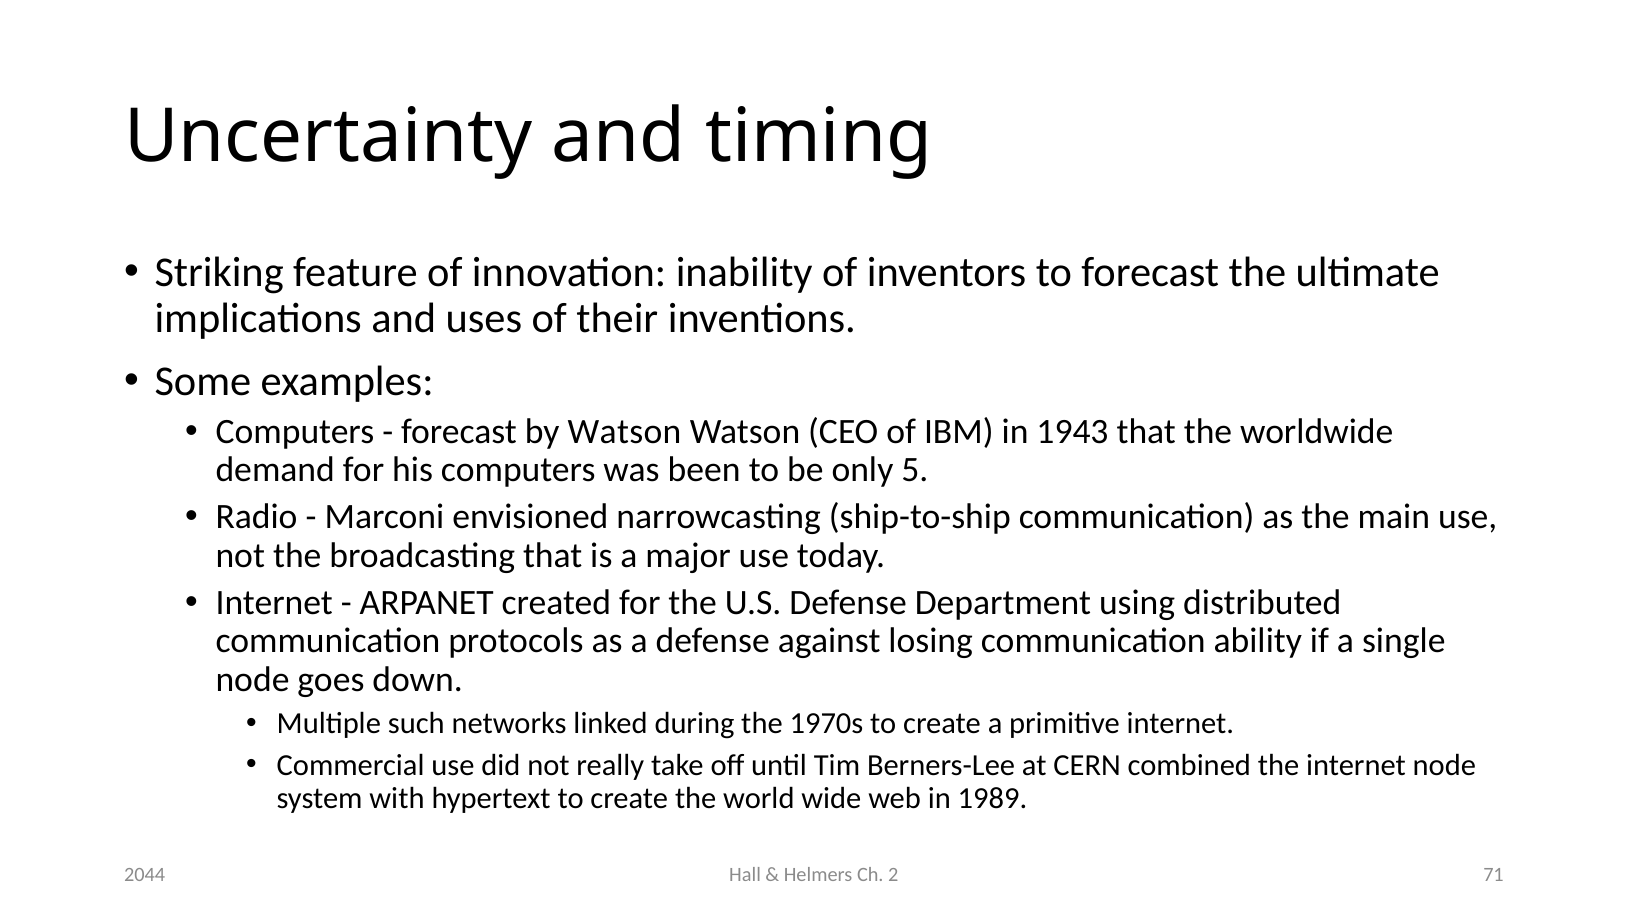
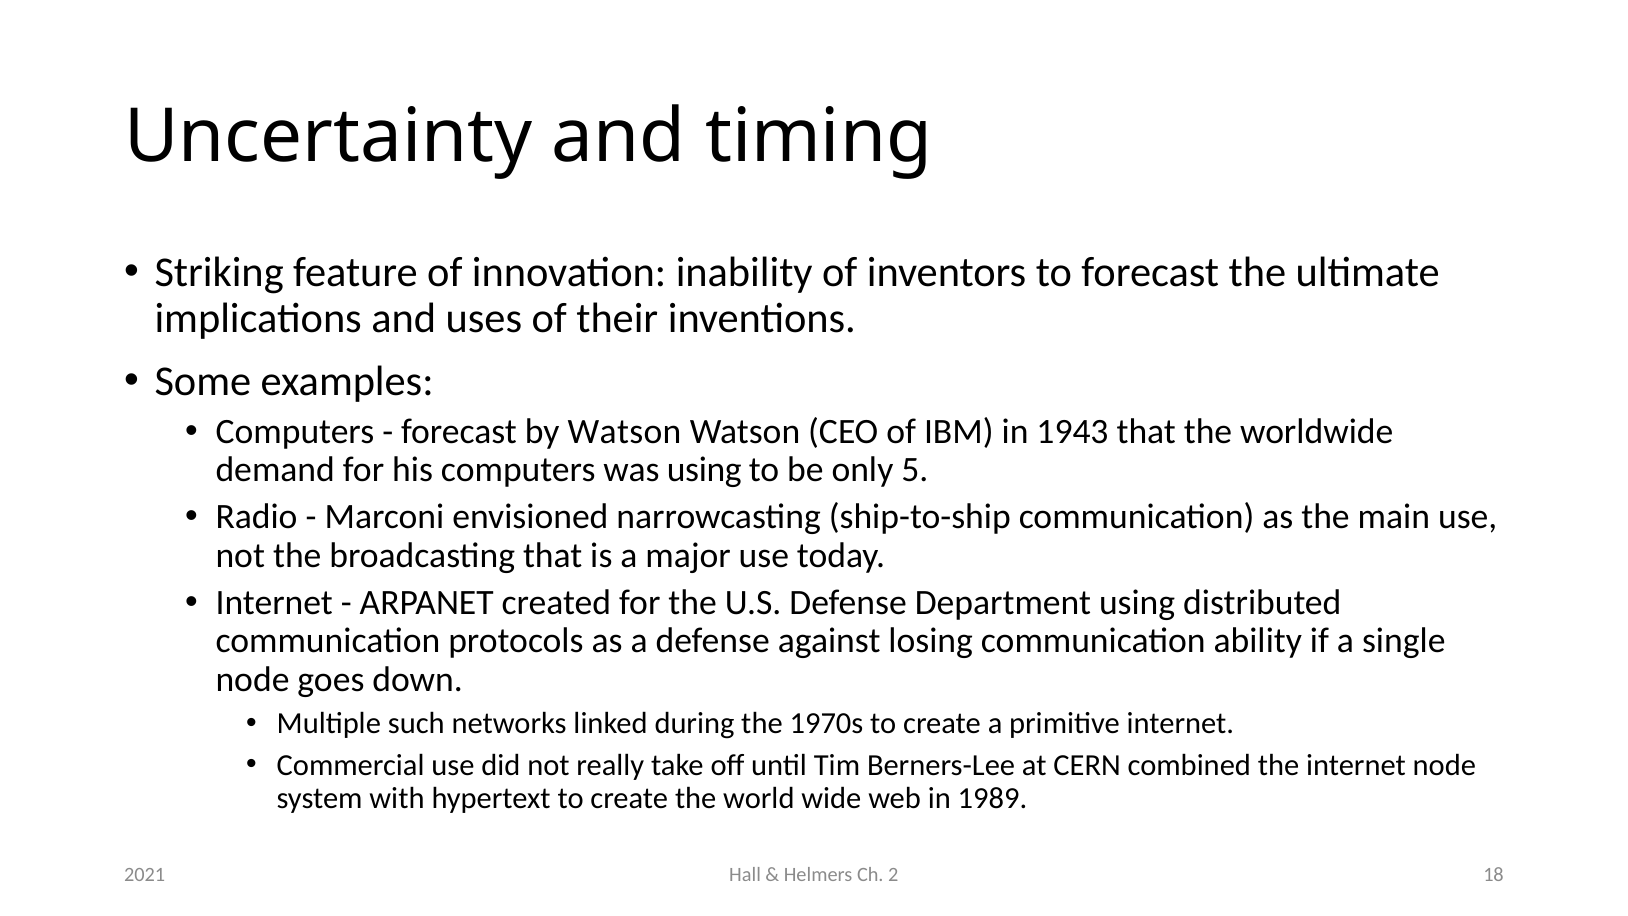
was been: been -> using
71: 71 -> 18
2044: 2044 -> 2021
